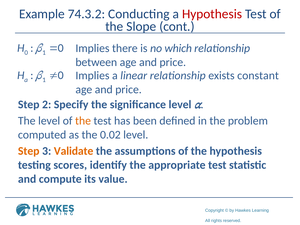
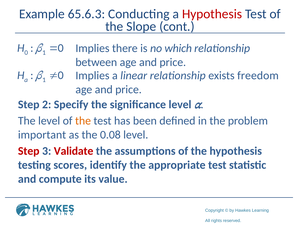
74.3.2: 74.3.2 -> 65.6.3
constant: constant -> freedom
computed: computed -> important
0.02: 0.02 -> 0.08
Step at (29, 151) colour: orange -> red
Validate colour: orange -> red
